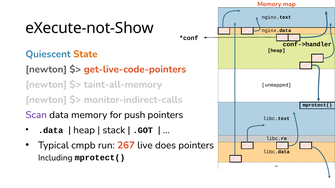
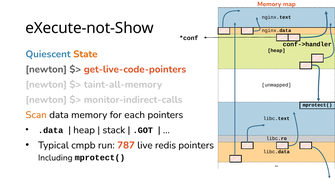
Scan colour: purple -> orange
push: push -> each
267: 267 -> 787
does: does -> redis
